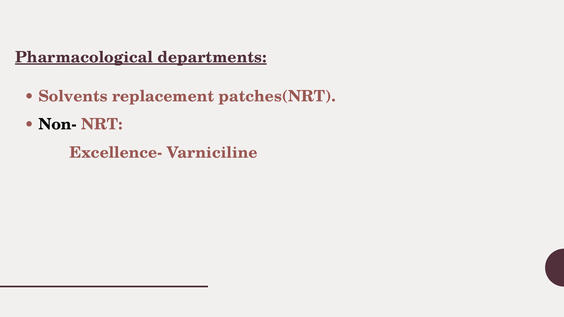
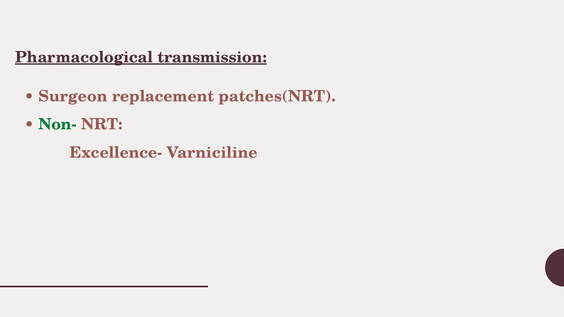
departments: departments -> transmission
Solvents: Solvents -> Surgeon
Non- colour: black -> green
